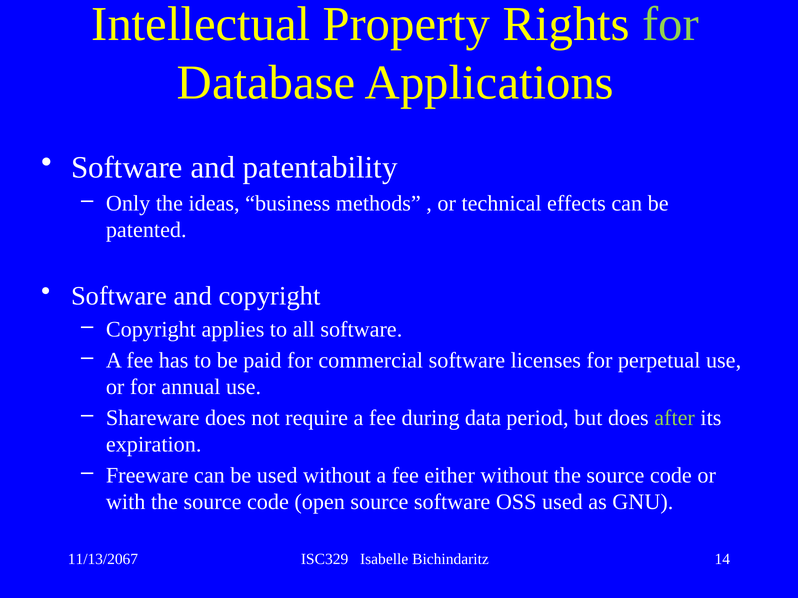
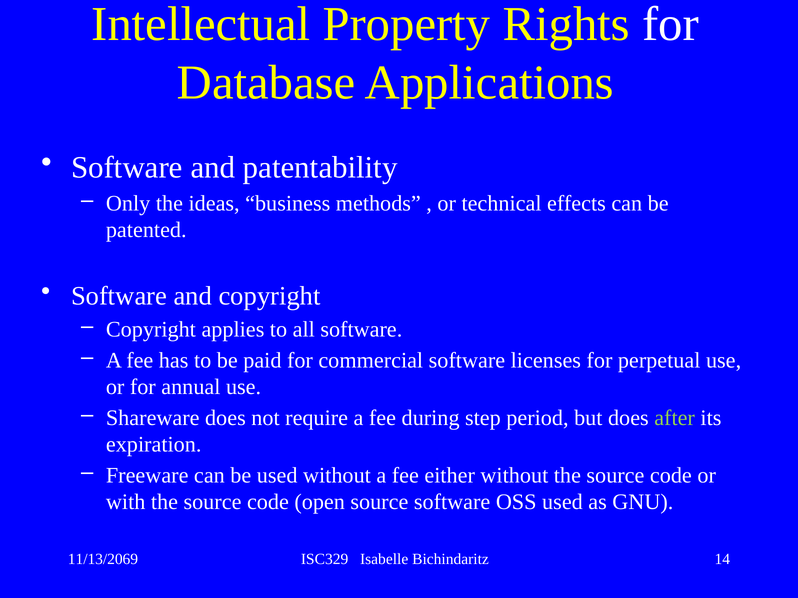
for at (670, 24) colour: light green -> white
data: data -> step
11/13/2067: 11/13/2067 -> 11/13/2069
